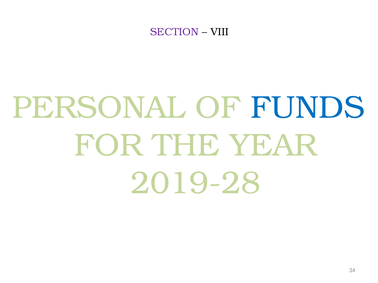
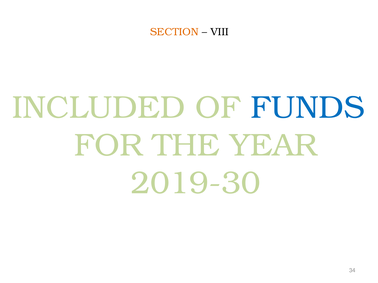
SECTION colour: purple -> orange
PERSONAL: PERSONAL -> INCLUDED
2019-28: 2019-28 -> 2019-30
